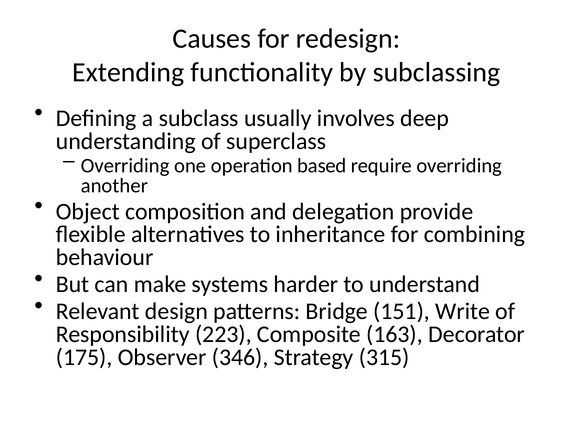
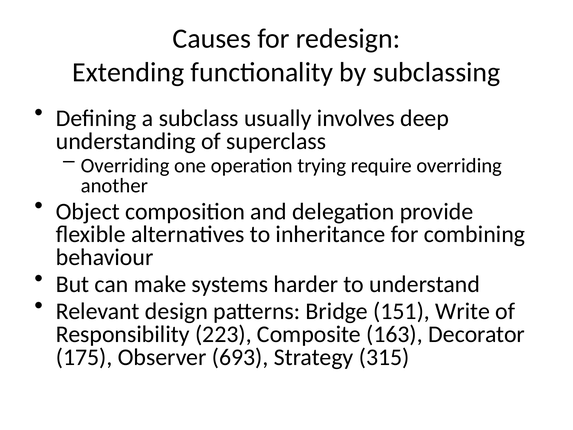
based: based -> trying
346: 346 -> 693
